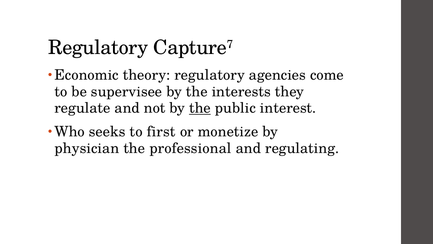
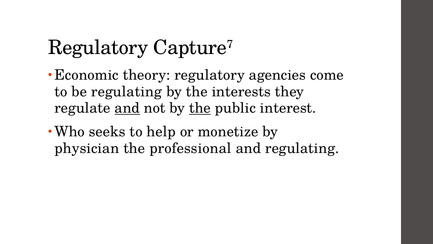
be supervisee: supervisee -> regulating
and at (127, 108) underline: none -> present
first: first -> help
